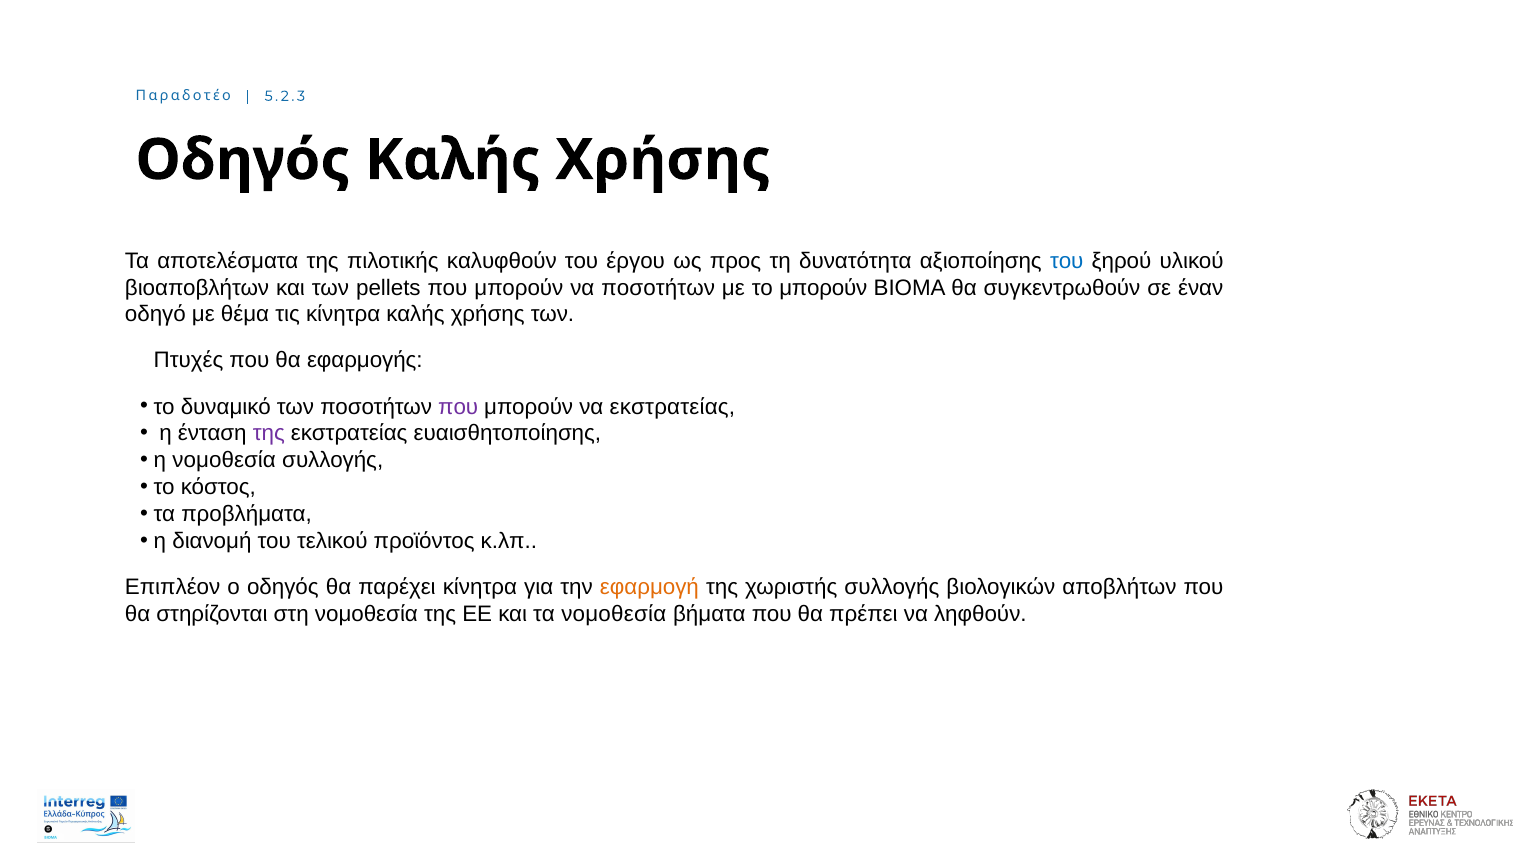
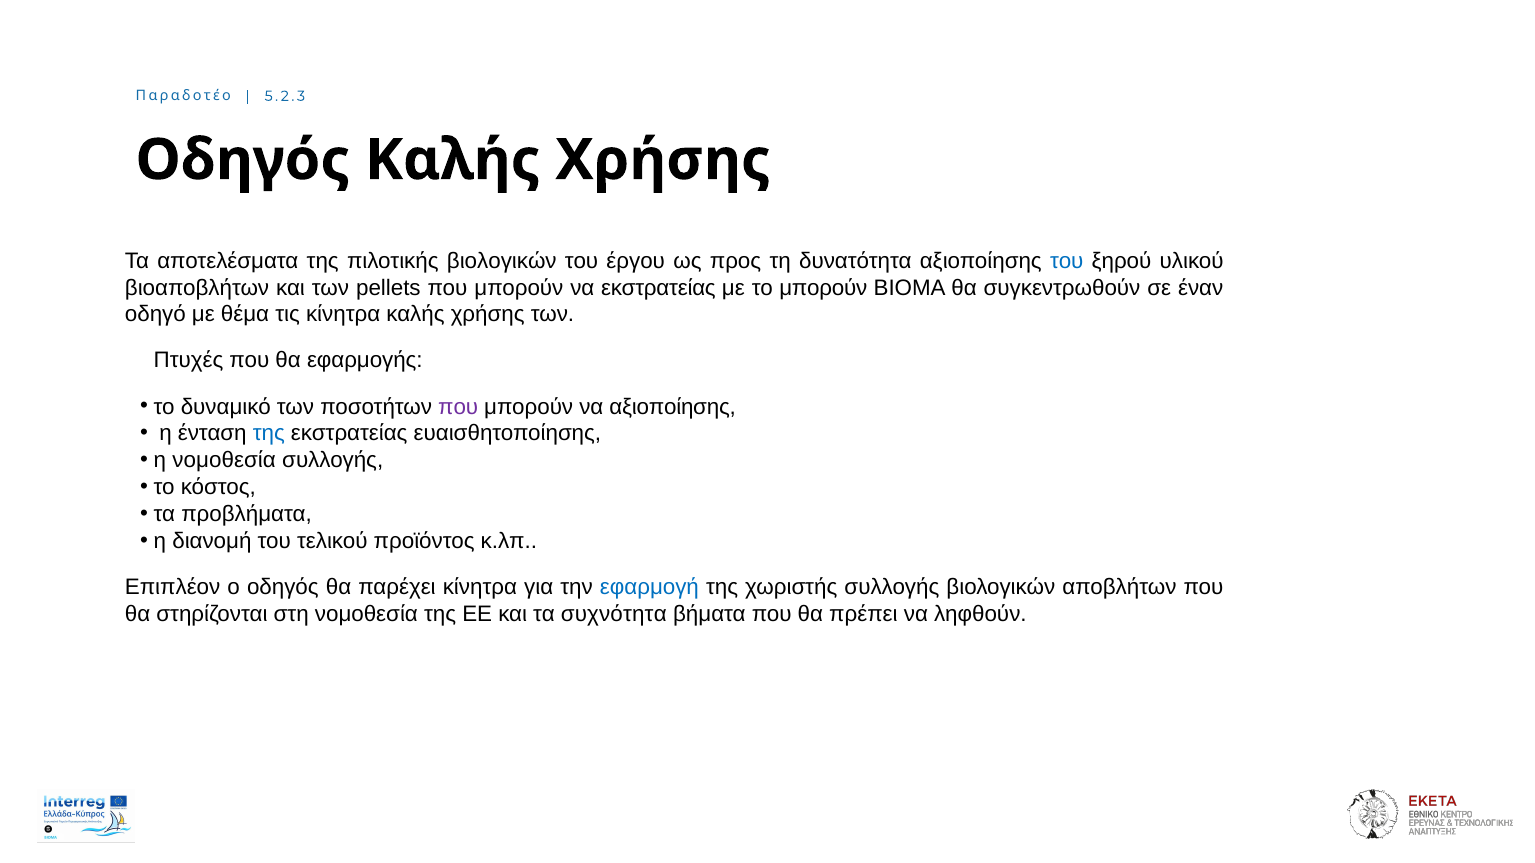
πιλοτικής καλυφθούν: καλυφθούν -> βιολογικών
να ποσοτήτων: ποσοτήτων -> εκστρατείας
να εκστρατείας: εκστρατείας -> αξιοποίησης
της at (269, 434) colour: purple -> blue
εφαρμογή colour: orange -> blue
τα νομοθεσία: νομοθεσία -> συχνότητα
